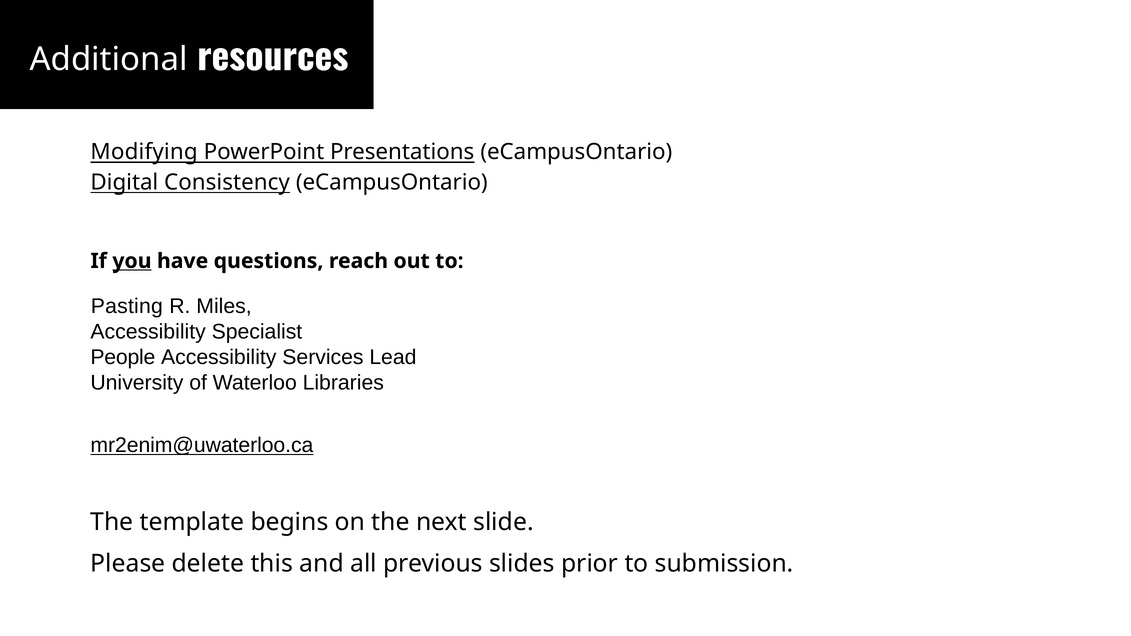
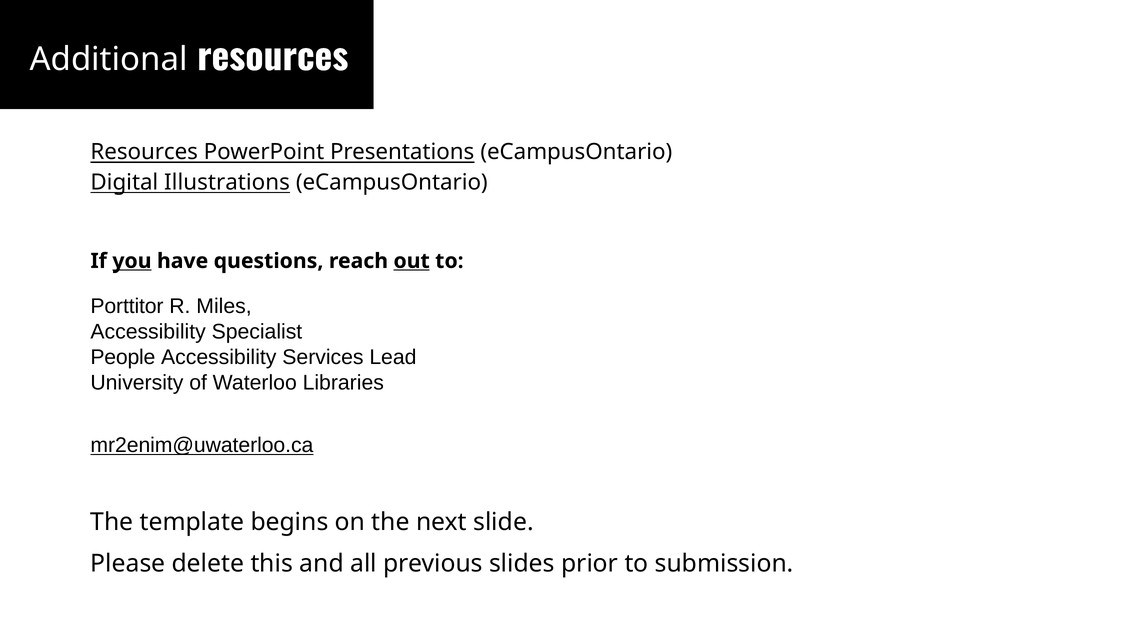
Modifying at (144, 152): Modifying -> Resources
Consistency: Consistency -> Illustrations
out underline: none -> present
Pasting: Pasting -> Porttitor
